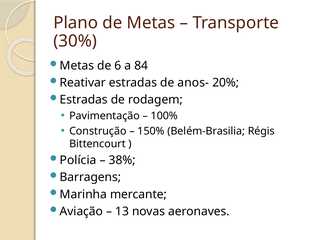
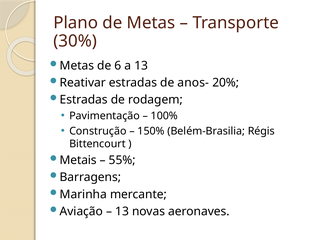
a 84: 84 -> 13
Polícia: Polícia -> Metais
38%: 38% -> 55%
